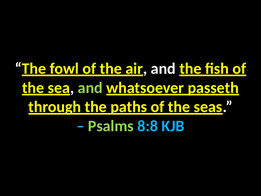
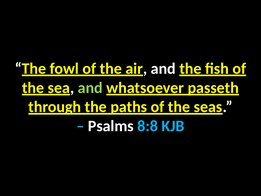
Psalms colour: light green -> white
